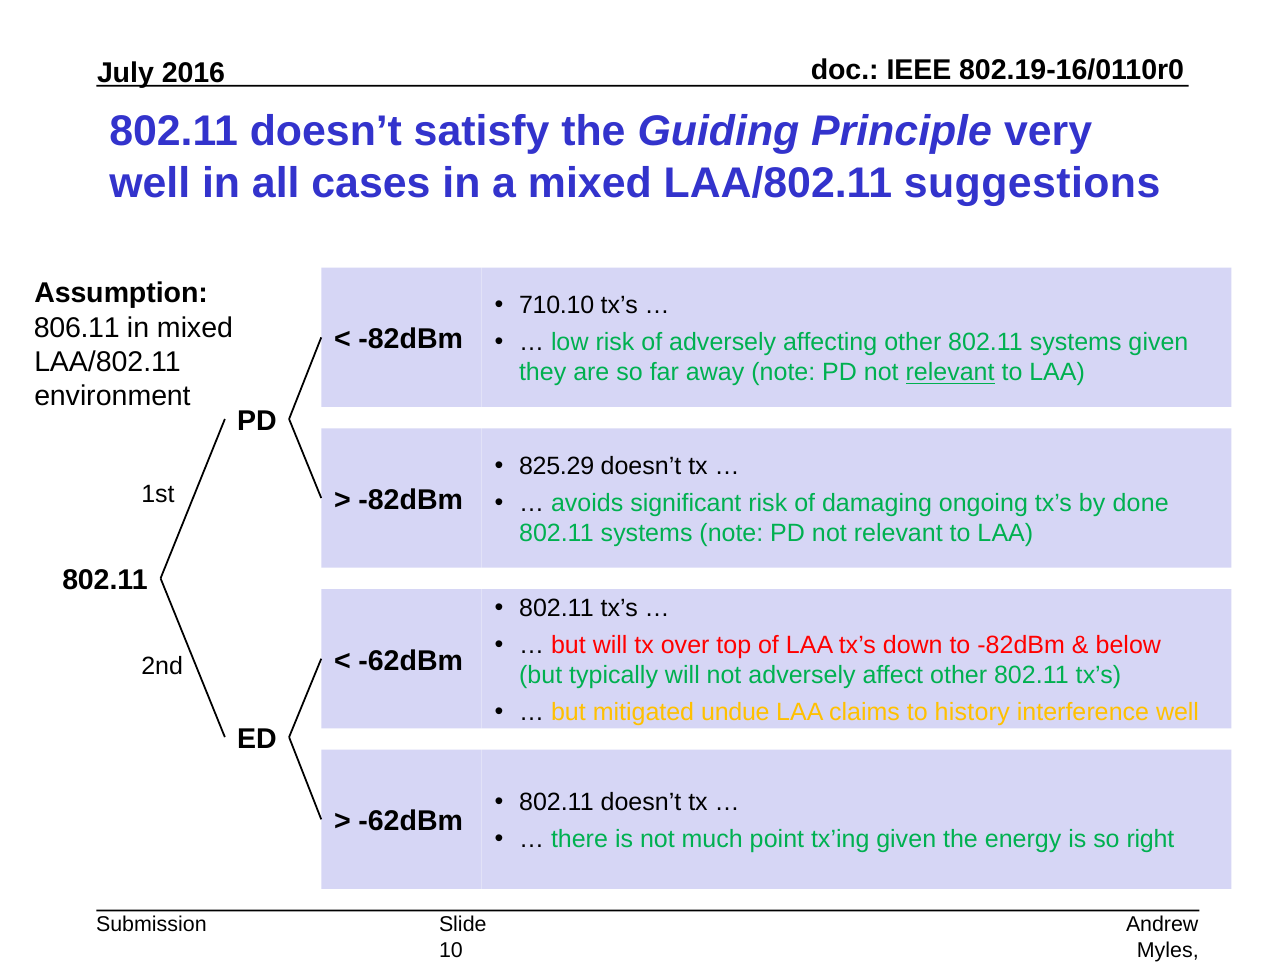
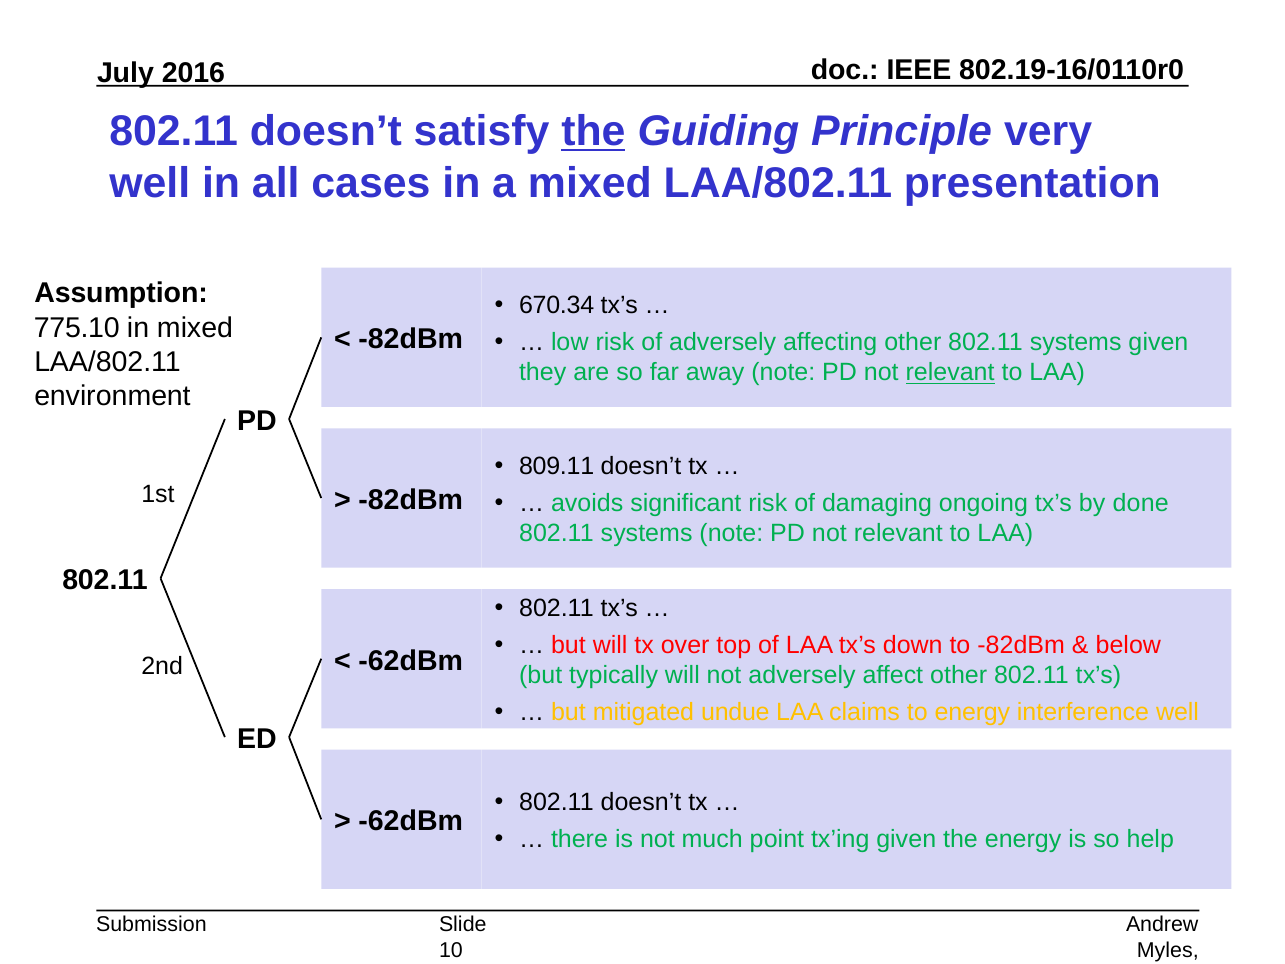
the at (593, 132) underline: none -> present
suggestions: suggestions -> presentation
710.10: 710.10 -> 670.34
806.11: 806.11 -> 775.10
825.29: 825.29 -> 809.11
to history: history -> energy
right: right -> help
